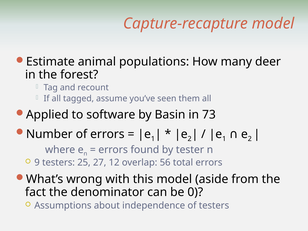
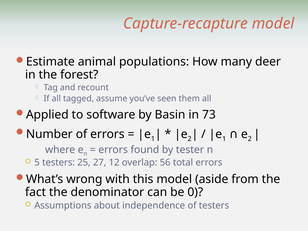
9: 9 -> 5
